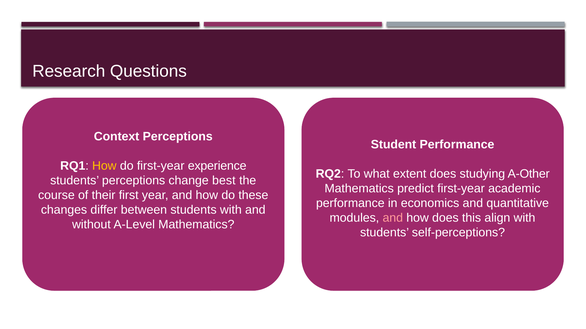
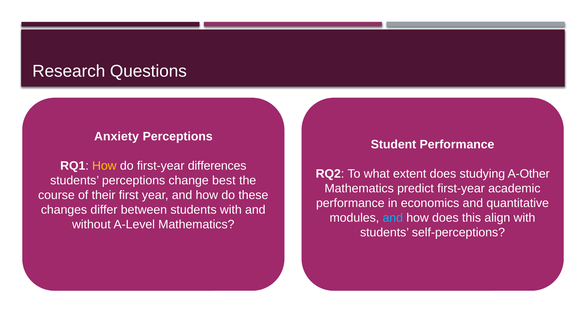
Context: Context -> Anxiety
experience: experience -> differences
and at (393, 218) colour: pink -> light blue
